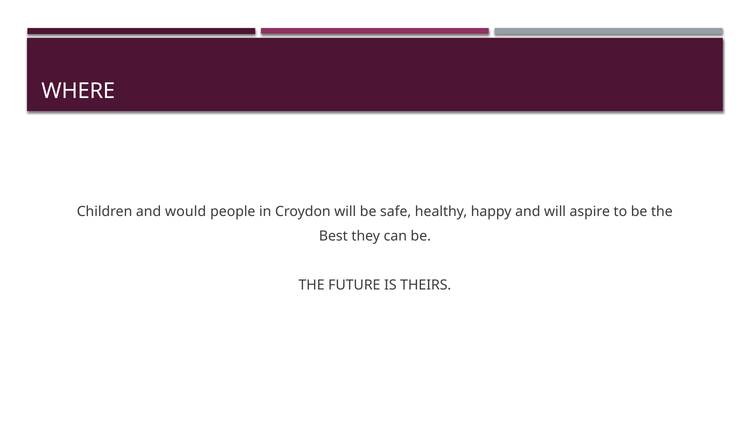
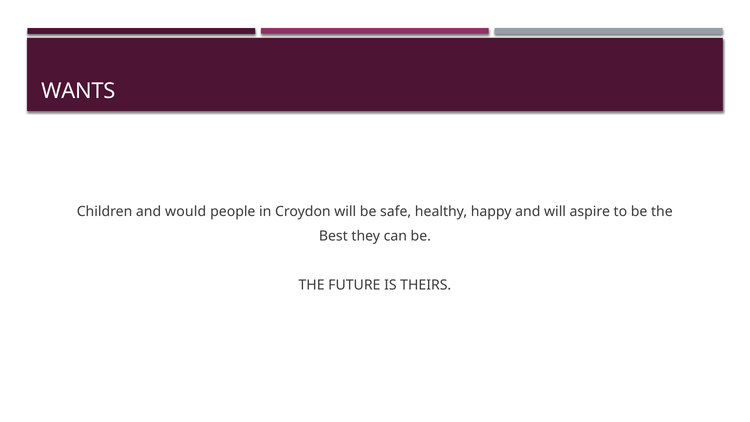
WHERE: WHERE -> WANTS
